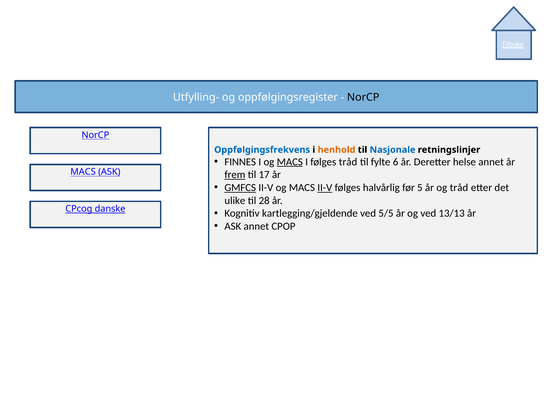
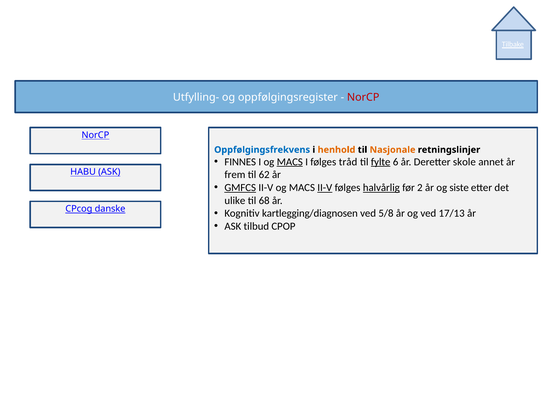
NorCP at (363, 98) colour: black -> red
Nasjonale colour: blue -> orange
fylte underline: none -> present
helse: helse -> skole
MACS at (83, 172): MACS -> HABU
frem underline: present -> none
17: 17 -> 62
halvårlig underline: none -> present
5: 5 -> 2
og tråd: tråd -> siste
28: 28 -> 68
kartlegging/gjeldende: kartlegging/gjeldende -> kartlegging/diagnosen
5/5: 5/5 -> 5/8
13/13: 13/13 -> 17/13
ASK annet: annet -> tilbud
